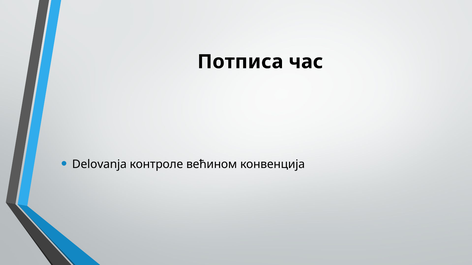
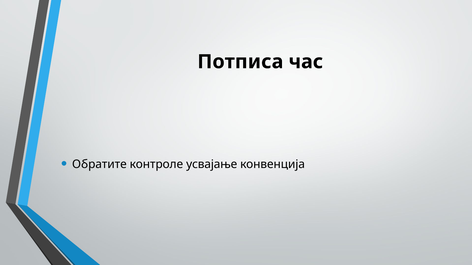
Delovanja: Delovanja -> Обратите
већином: већином -> усвајање
